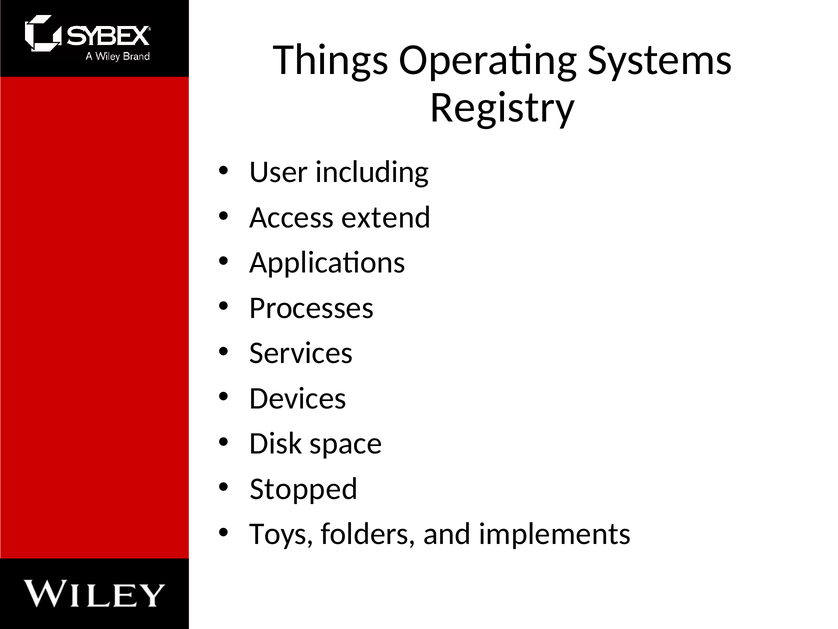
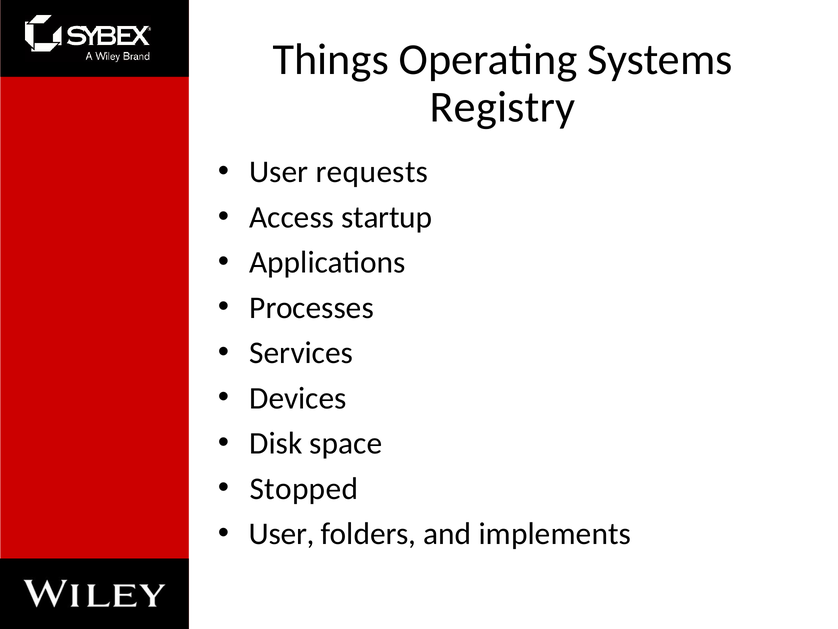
including: including -> requests
extend: extend -> startup
Toys at (282, 533): Toys -> User
